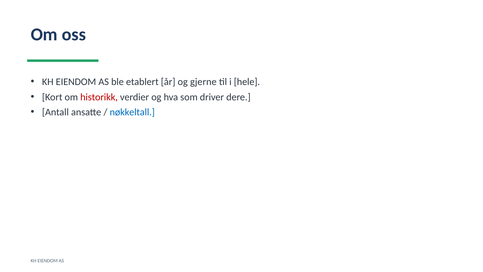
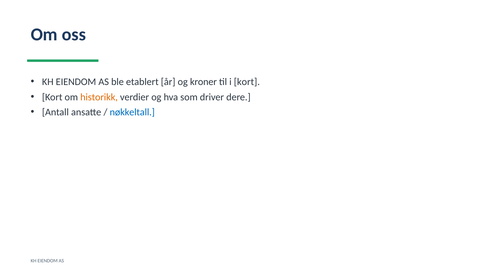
gjerne: gjerne -> kroner
i hele: hele -> kort
historikk colour: red -> orange
